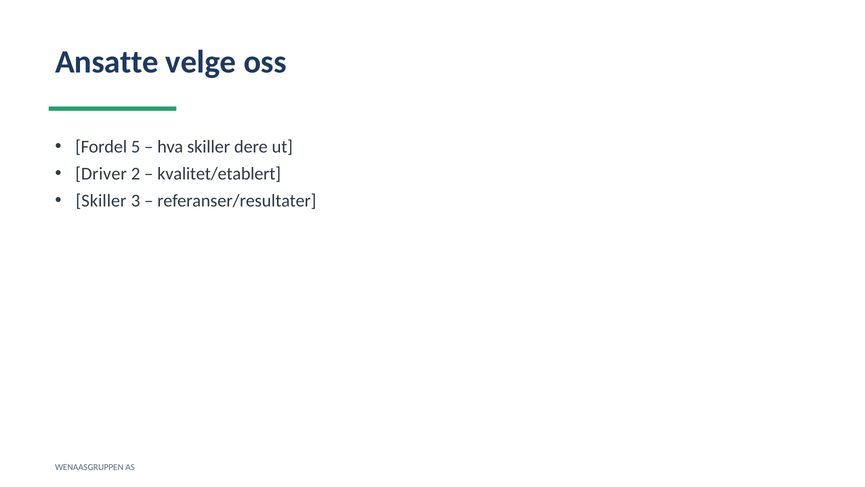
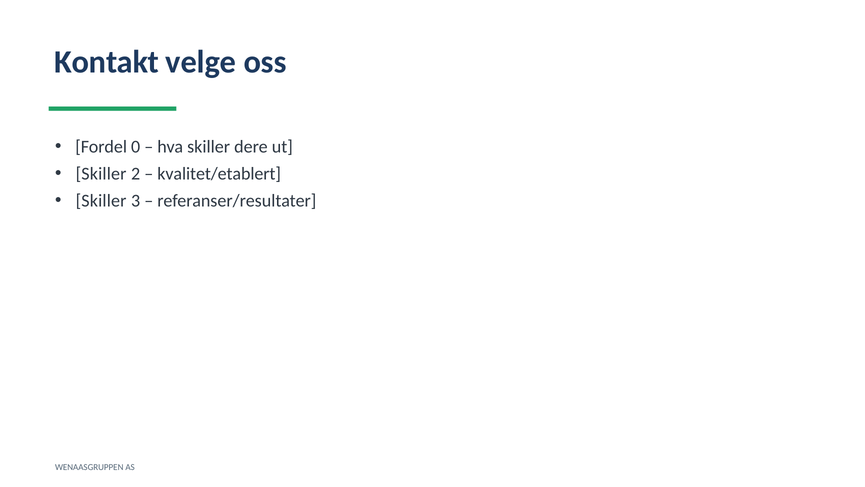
Ansatte: Ansatte -> Kontakt
5: 5 -> 0
Driver at (101, 174): Driver -> Skiller
